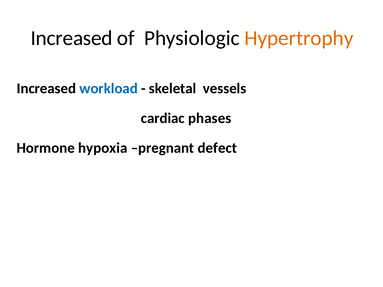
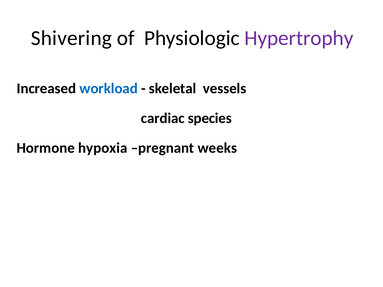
Increased at (72, 38): Increased -> Shivering
Hypertrophy colour: orange -> purple
phases: phases -> species
defect: defect -> weeks
